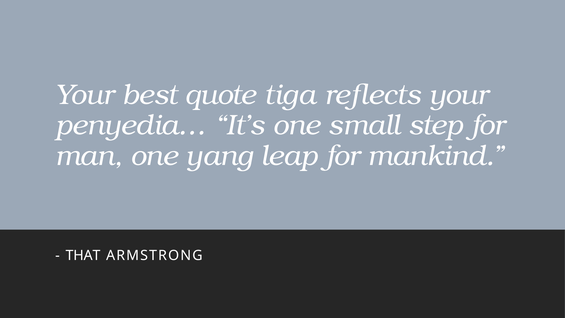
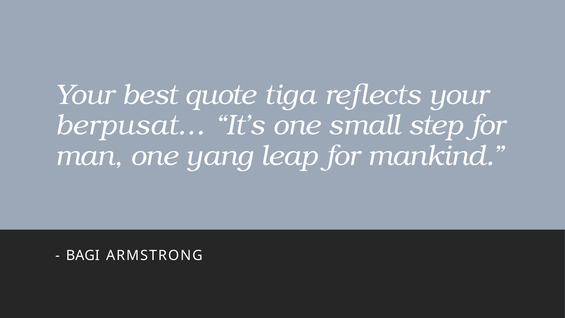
penyedia…: penyedia… -> berpusat…
THAT: THAT -> BAGI
